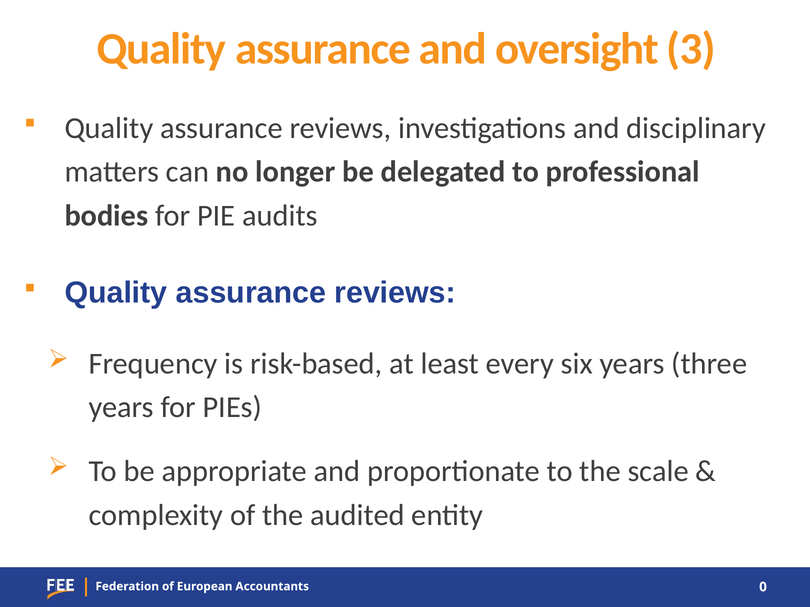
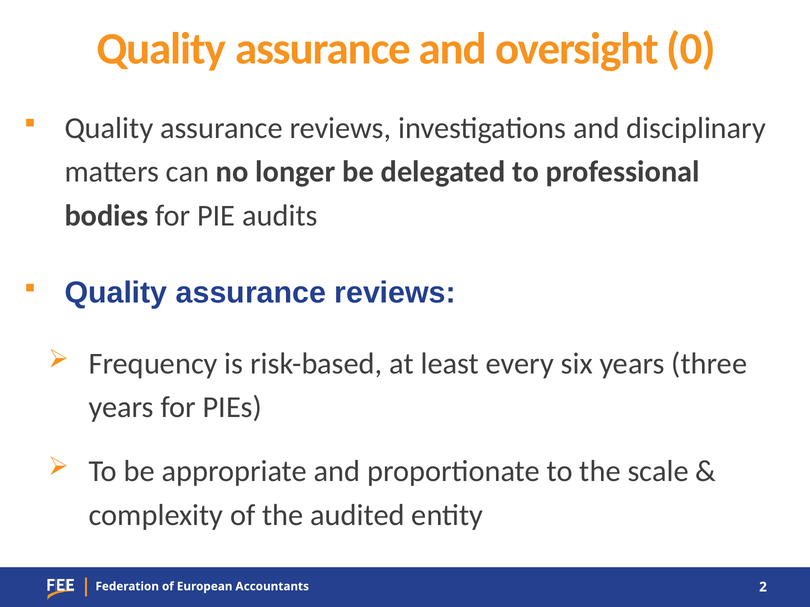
3: 3 -> 0
0: 0 -> 2
